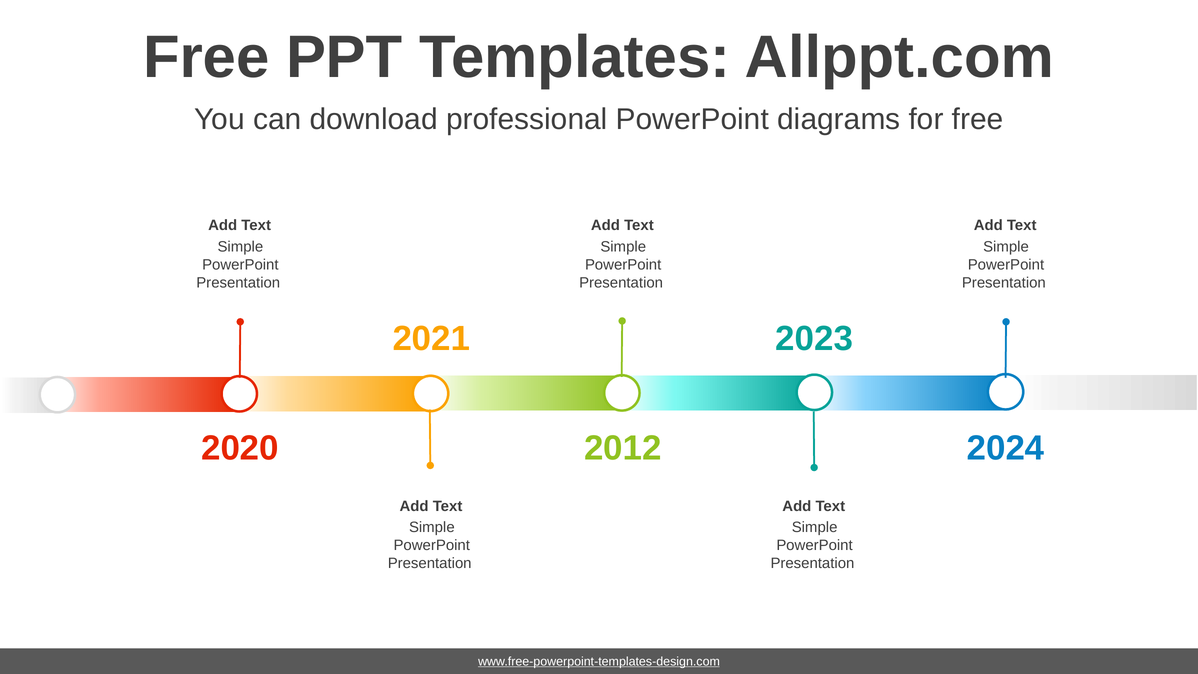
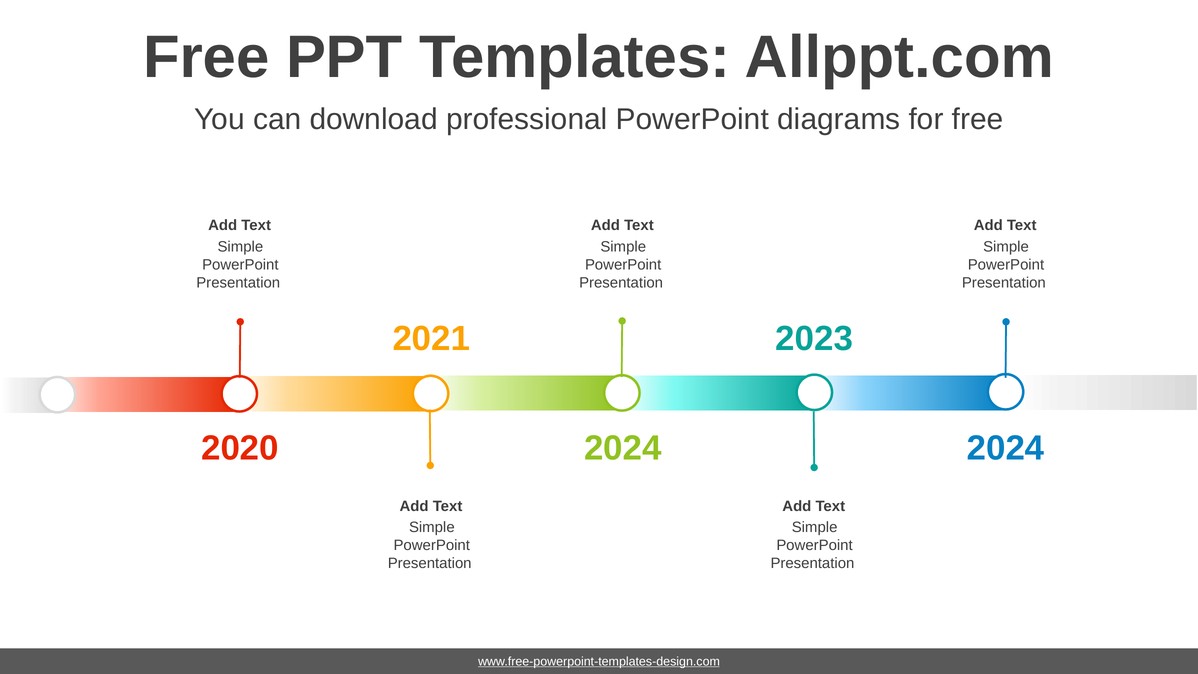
2012 at (623, 448): 2012 -> 2024
